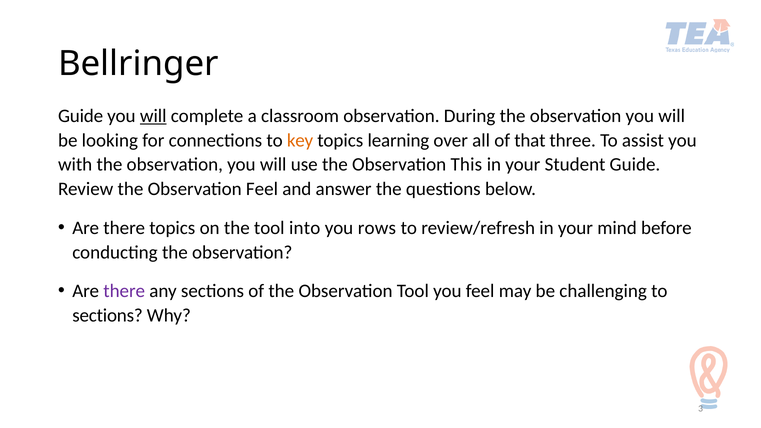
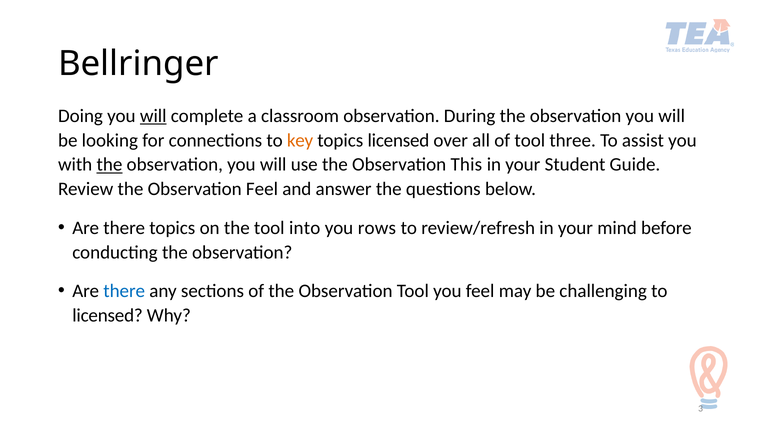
Guide at (81, 116): Guide -> Doing
topics learning: learning -> licensed
of that: that -> tool
the at (109, 165) underline: none -> present
there at (124, 291) colour: purple -> blue
sections at (108, 315): sections -> licensed
